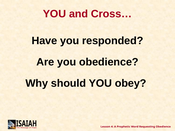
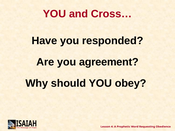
obedience: obedience -> agreement
